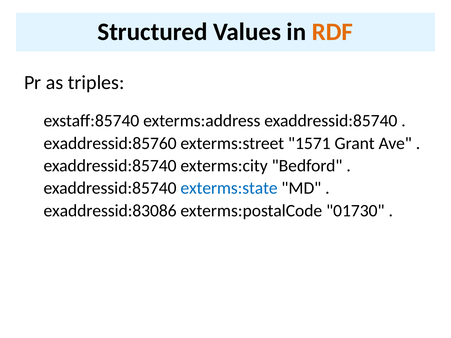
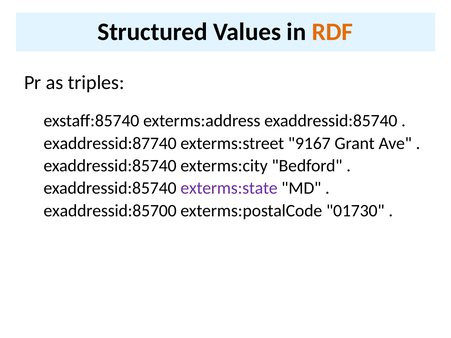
exaddressid:85760: exaddressid:85760 -> exaddressid:87740
1571: 1571 -> 9167
exterms:state colour: blue -> purple
exaddressid:83086: exaddressid:83086 -> exaddressid:85700
